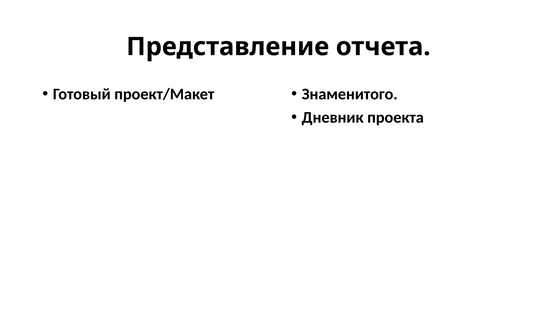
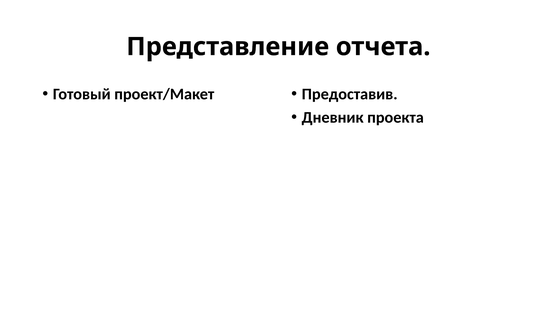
Знаменитого: Знаменитого -> Предоставив
